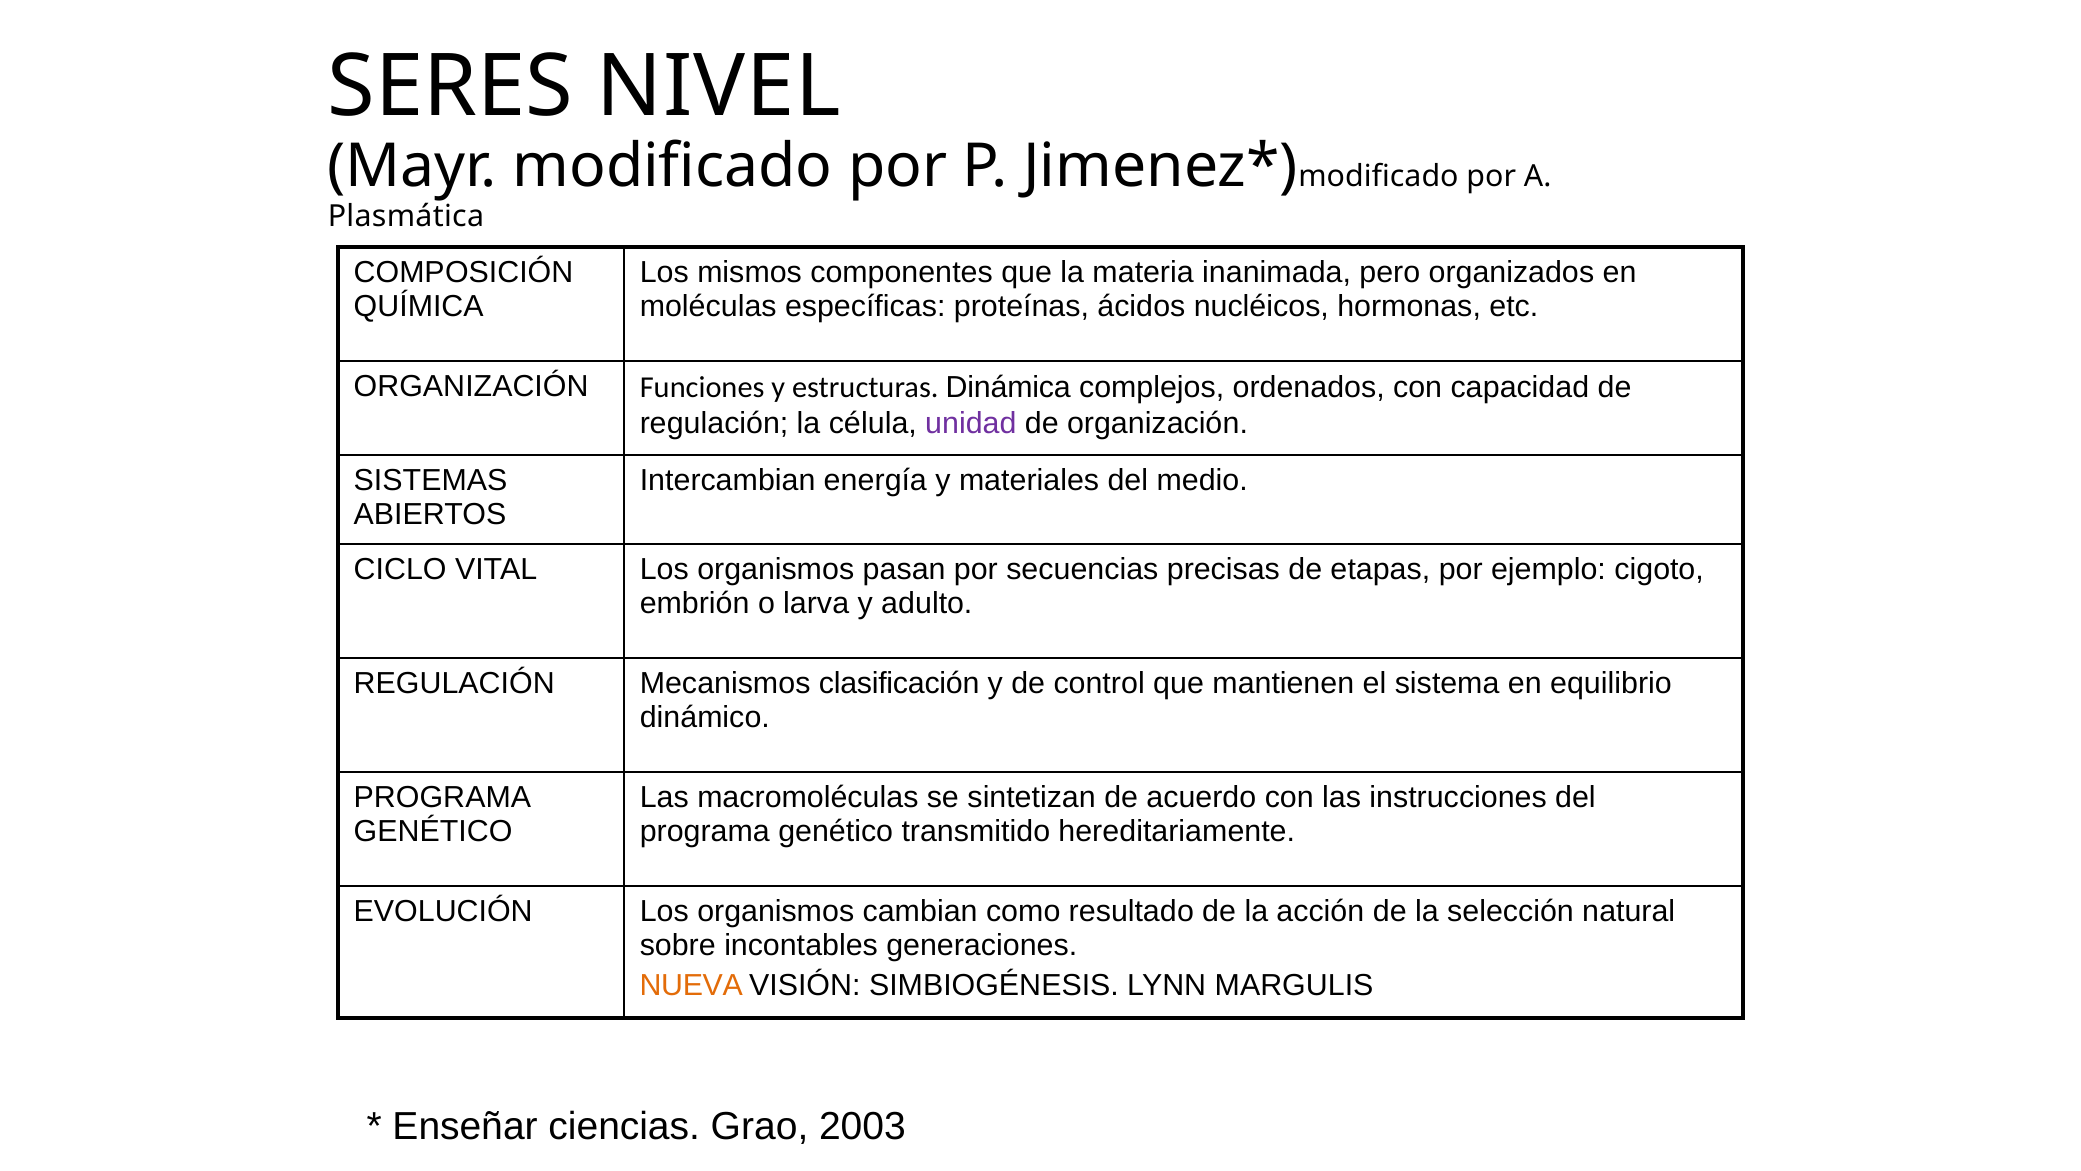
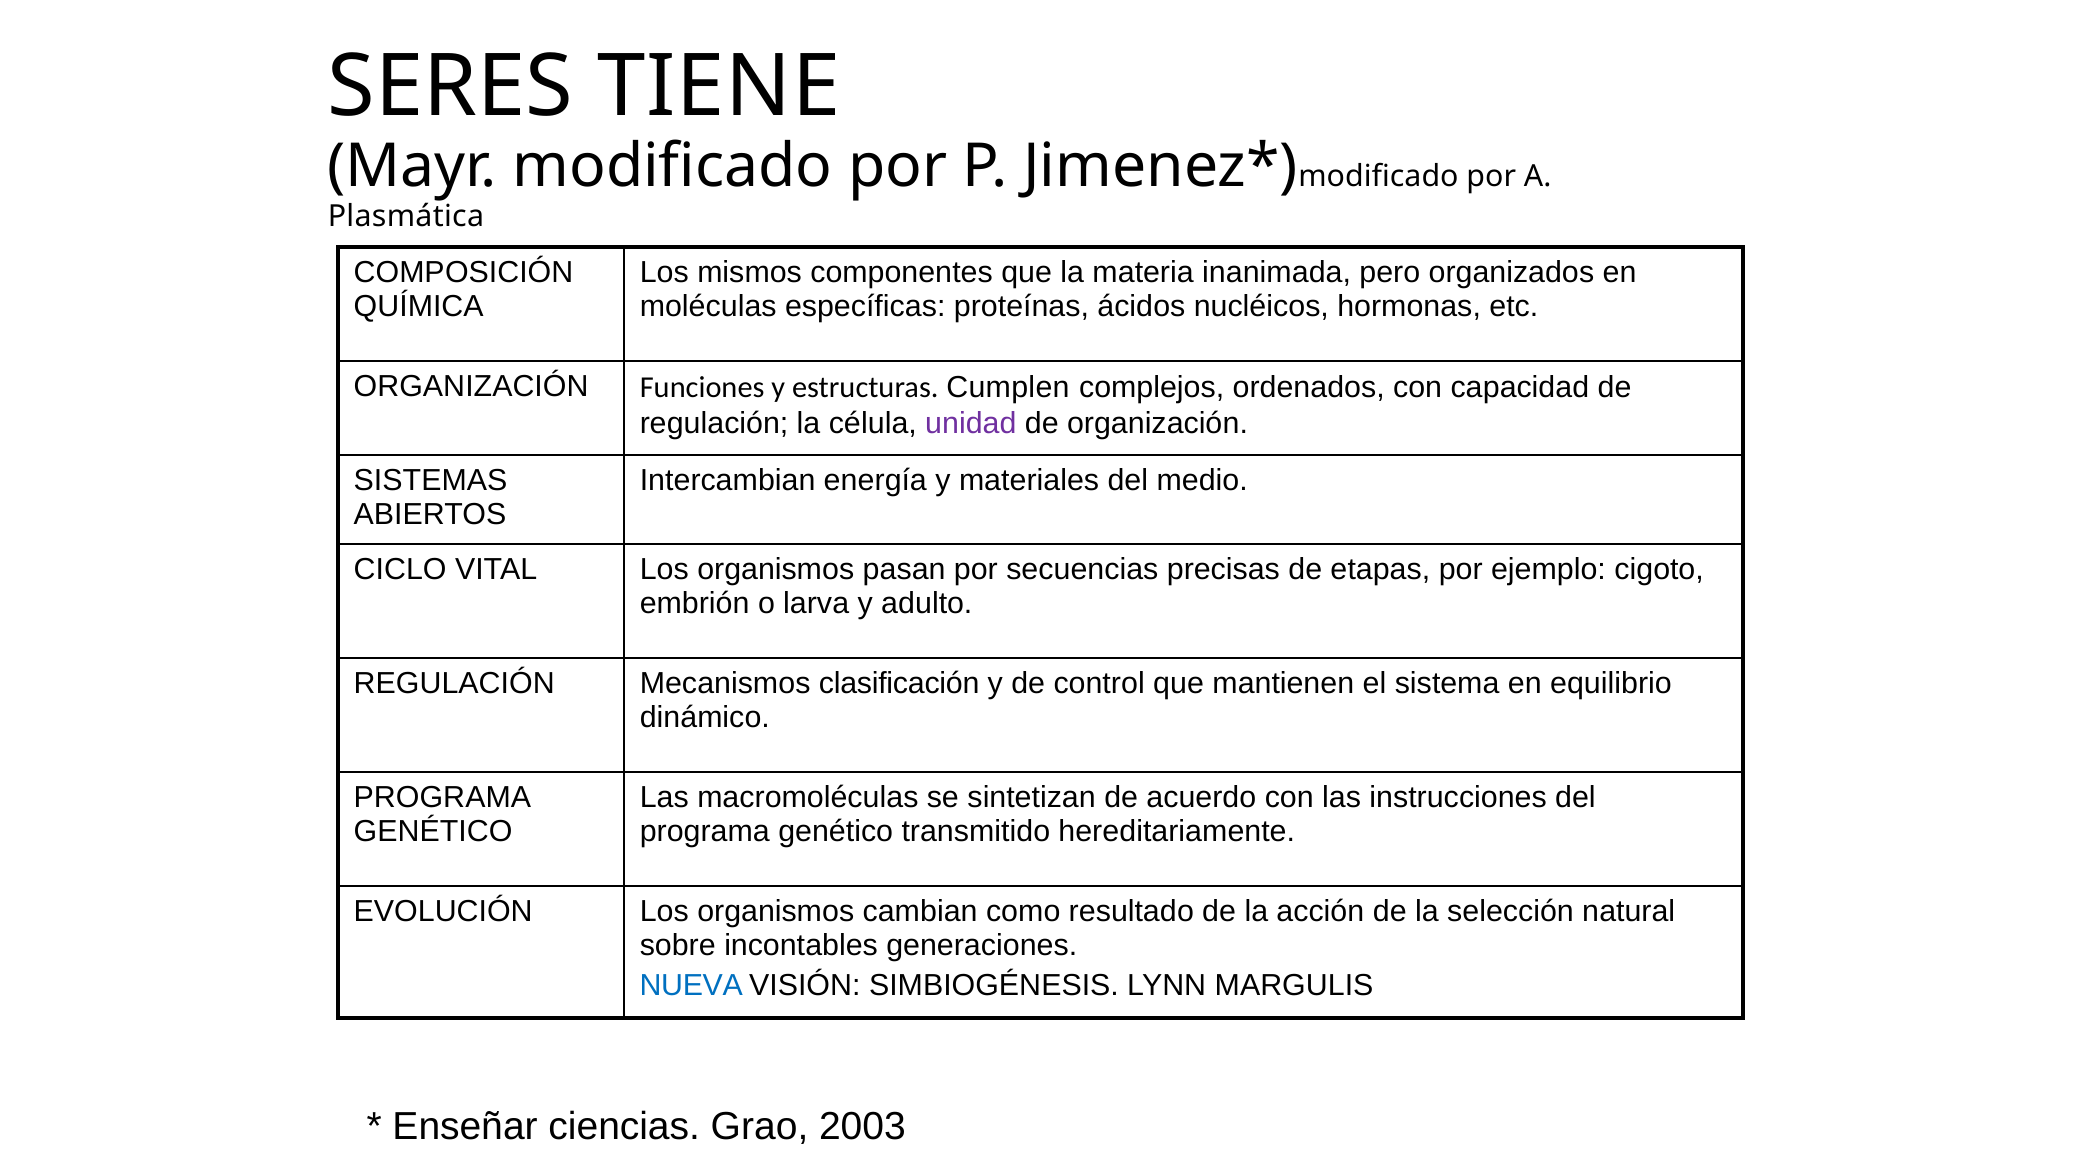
NIVEL: NIVEL -> TIENE
Dinámica: Dinámica -> Cumplen
NUEVA colour: orange -> blue
